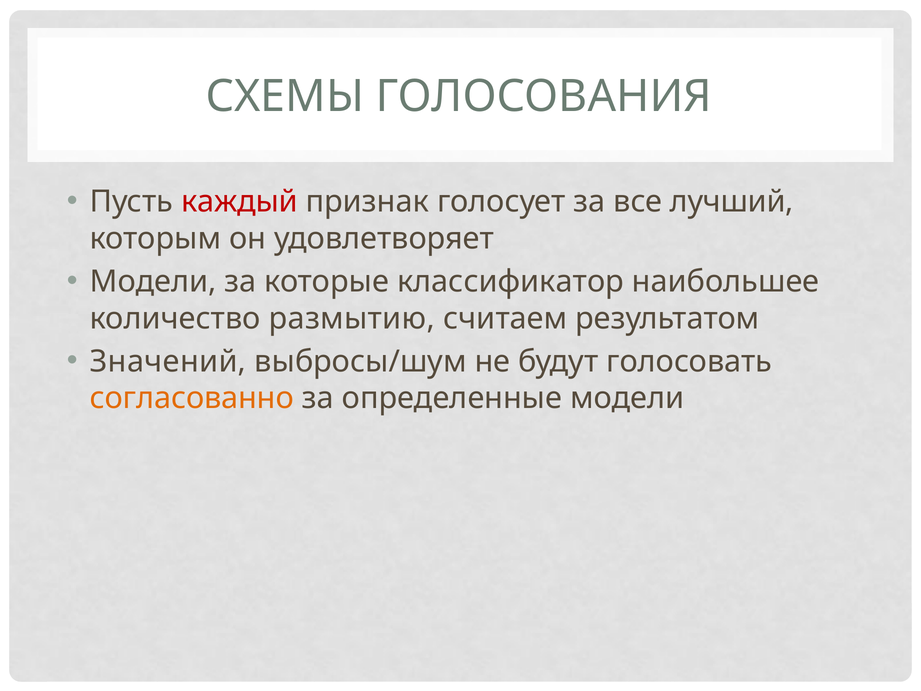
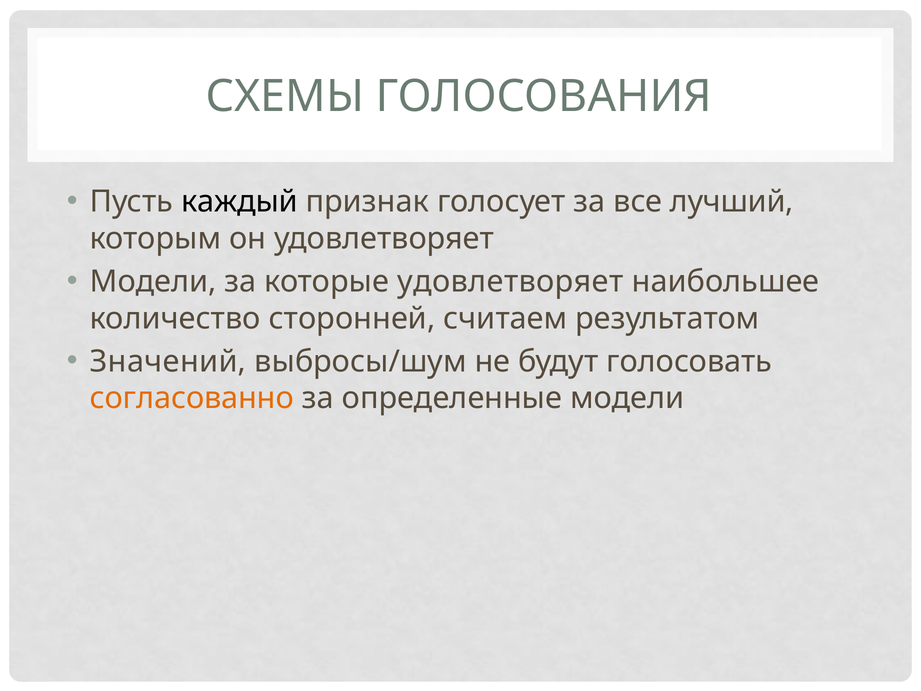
каждый colour: red -> black
которые классификатор: классификатор -> удовлетворяет
размытию: размытию -> сторонней
